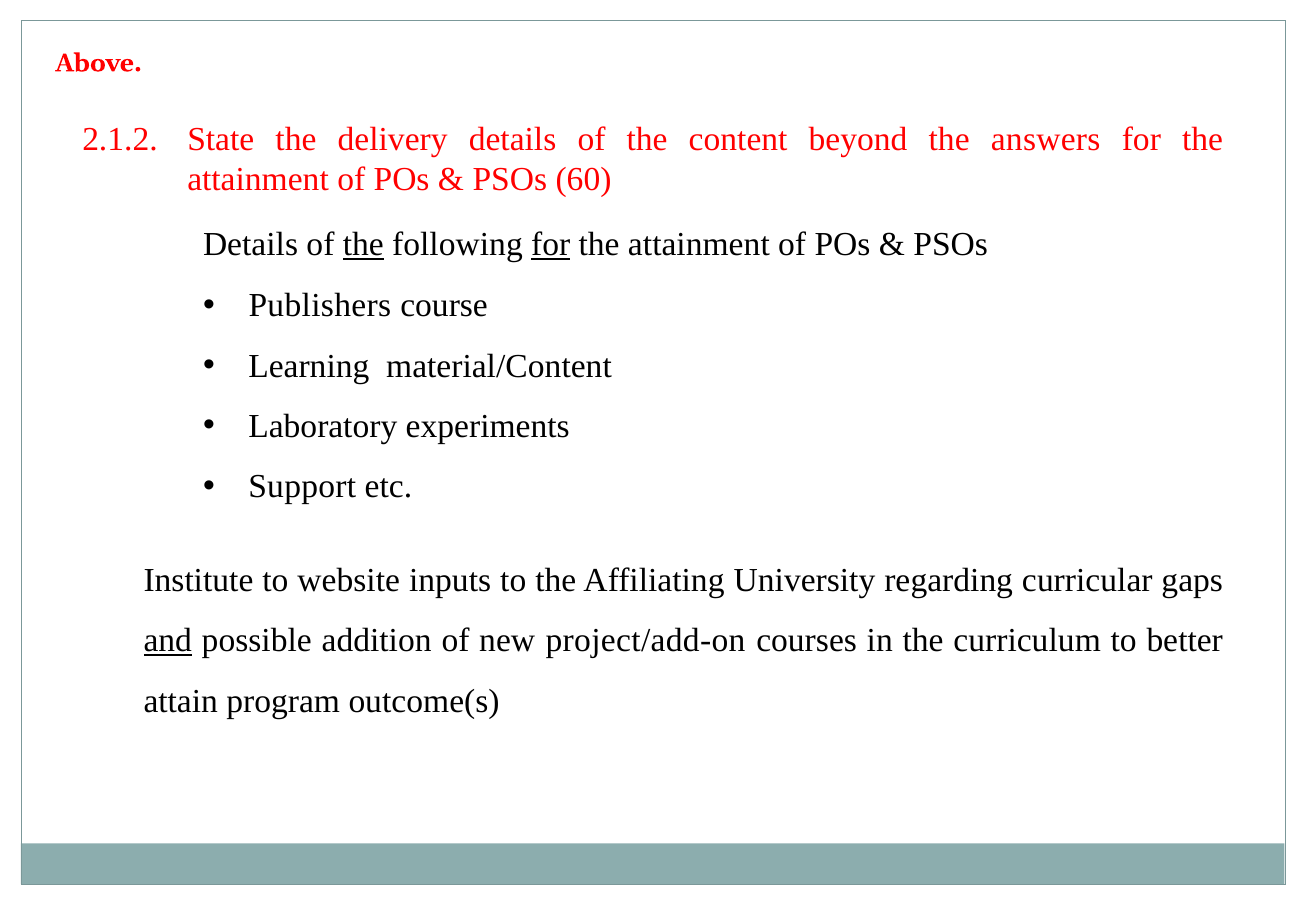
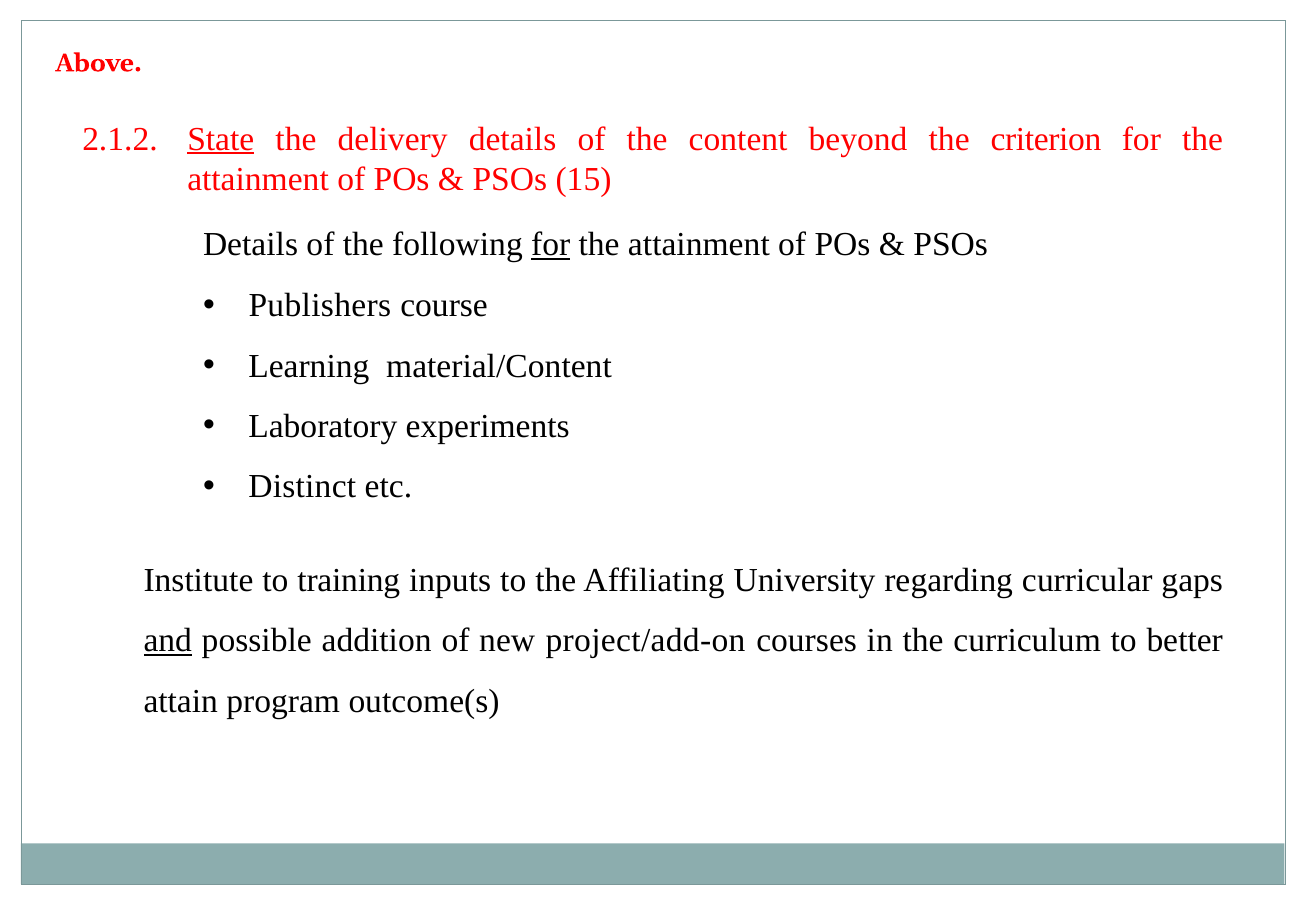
State underline: none -> present
answers: answers -> criterion
60: 60 -> 15
the at (363, 245) underline: present -> none
Support: Support -> Distinct
website: website -> training
